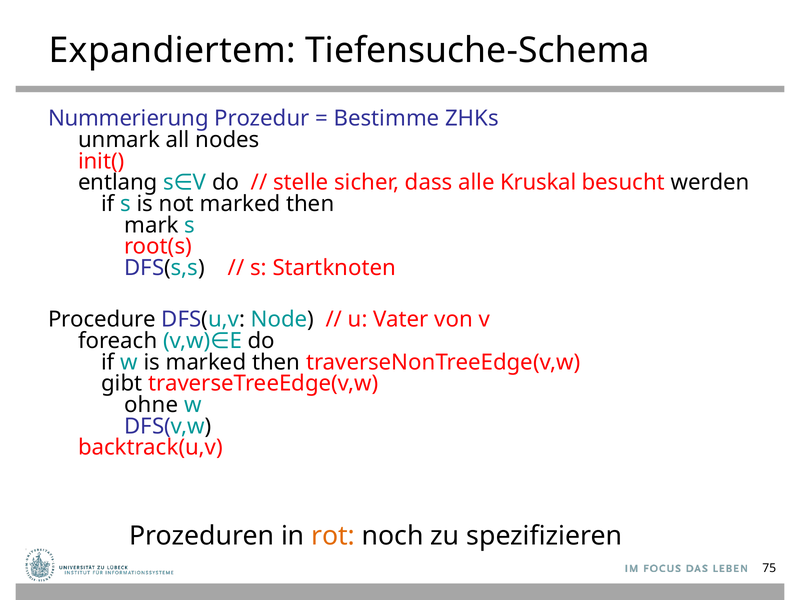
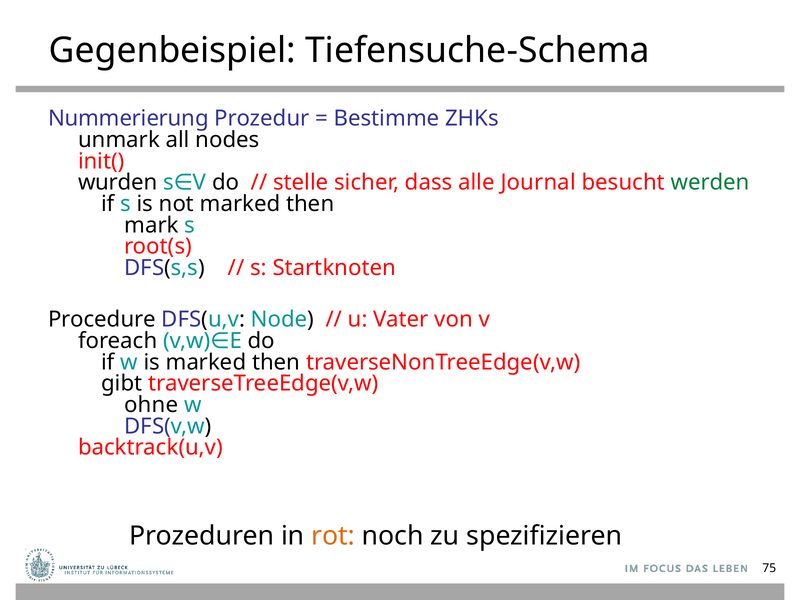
Expandiertem: Expandiertem -> Gegenbeispiel
entlang: entlang -> wurden
Kruskal: Kruskal -> Journal
werden colour: black -> green
